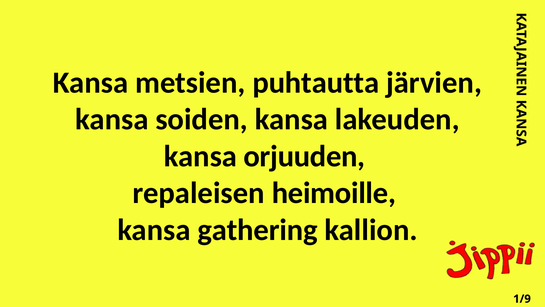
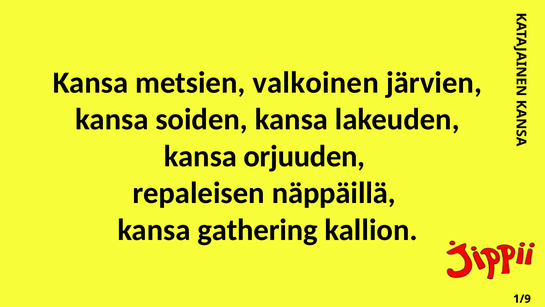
puhtautta: puhtautta -> valkoinen
heimoille: heimoille -> näppäillä
